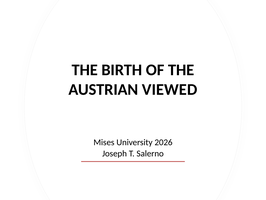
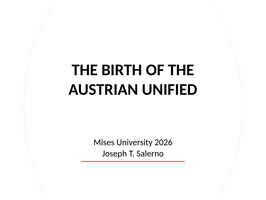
VIEWED: VIEWED -> UNIFIED
